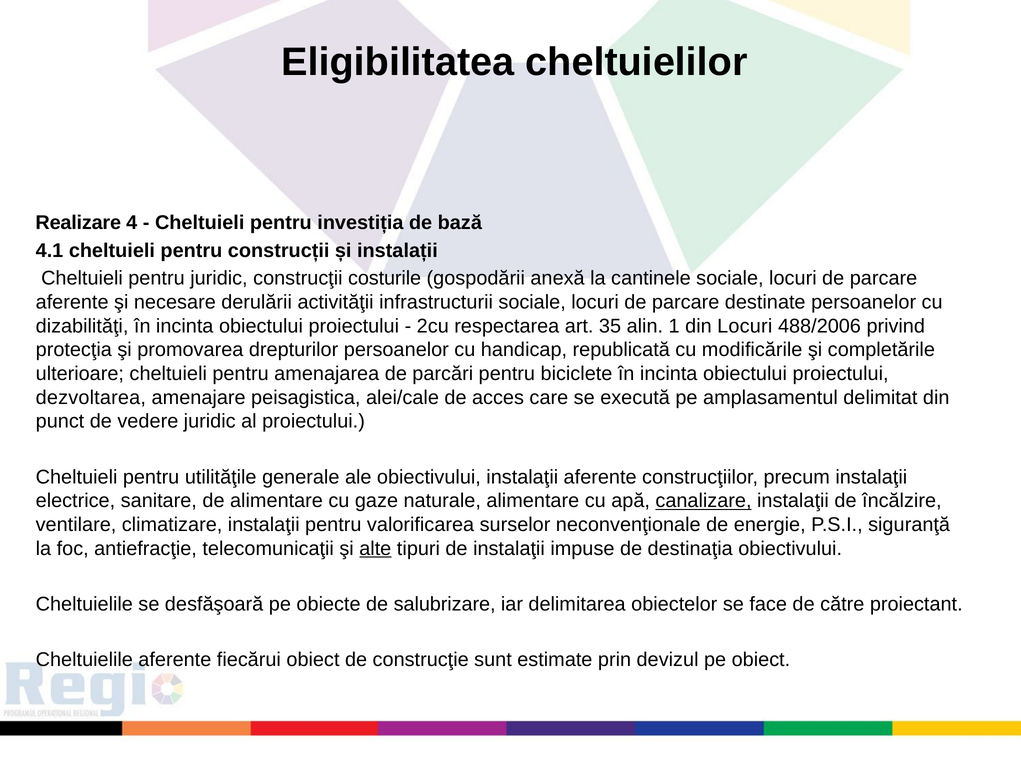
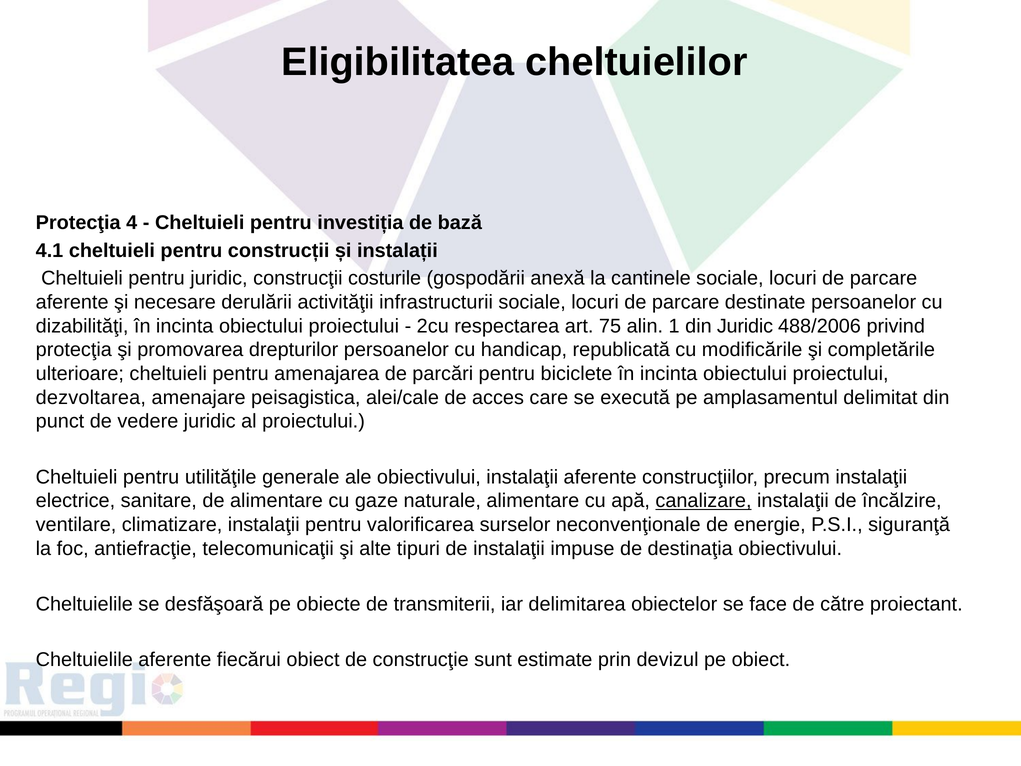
Realizare at (78, 223): Realizare -> Protecţia
35: 35 -> 75
din Locuri: Locuri -> Juridic
alte underline: present -> none
salubrizare: salubrizare -> transmiterii
